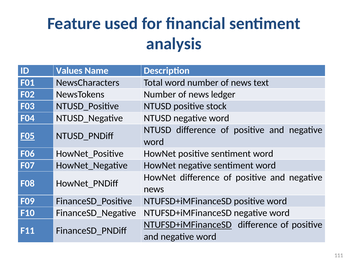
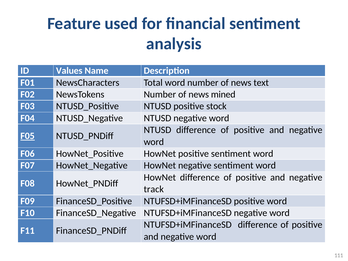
ledger: ledger -> mined
news at (154, 189): news -> track
NTUFSD+iMFinanceSD at (188, 225) underline: present -> none
